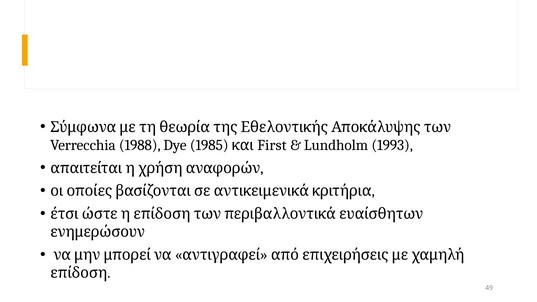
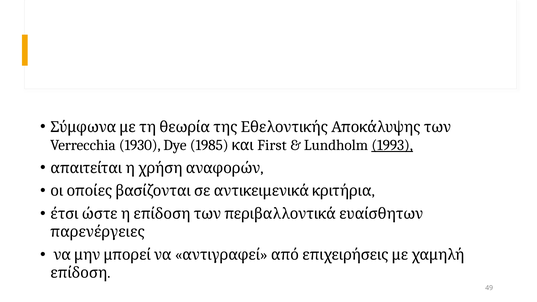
1988: 1988 -> 1930
1993 underline: none -> present
ενημερώσουν: ενημερώσουν -> παρενέργειες
